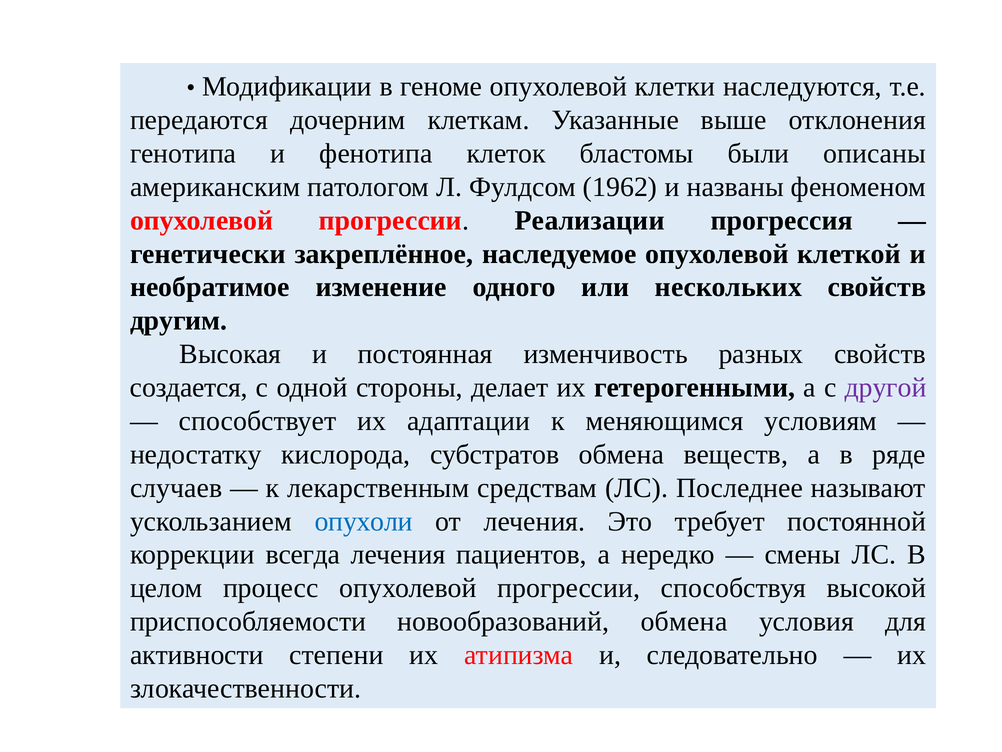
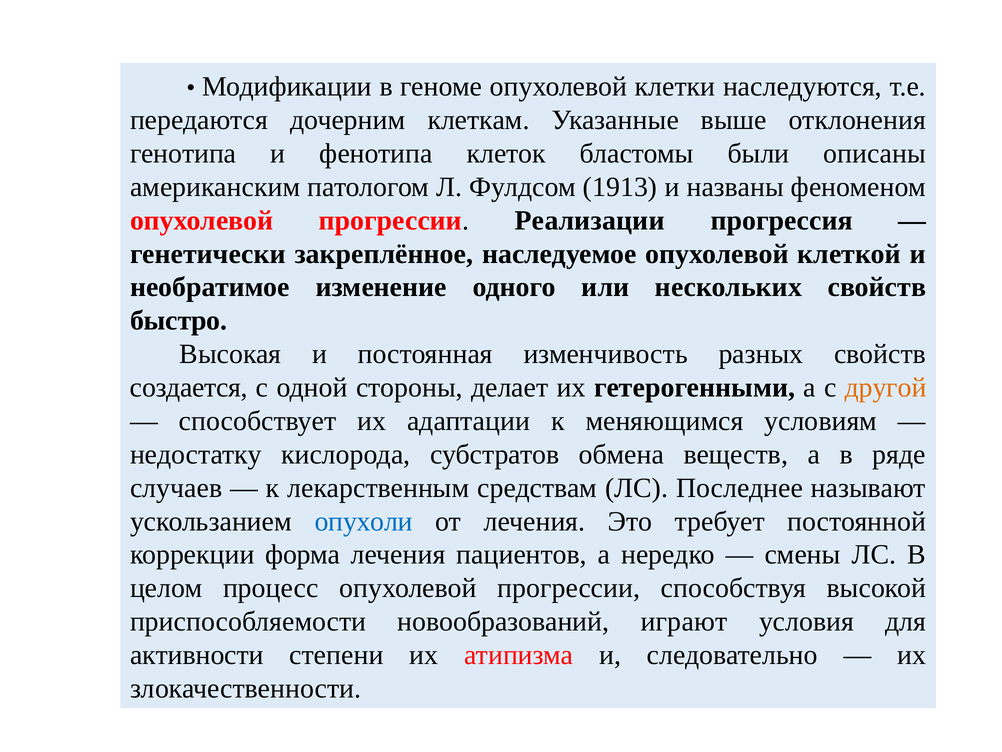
1962: 1962 -> 1913
другим: другим -> быстро
другой colour: purple -> orange
всегда: всегда -> форма
новообразований обмена: обмена -> играют
